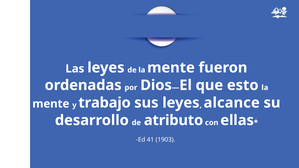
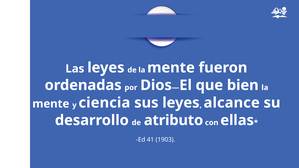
esto: esto -> bien
trabajo: trabajo -> ciencia
